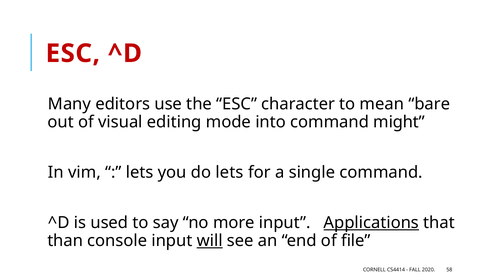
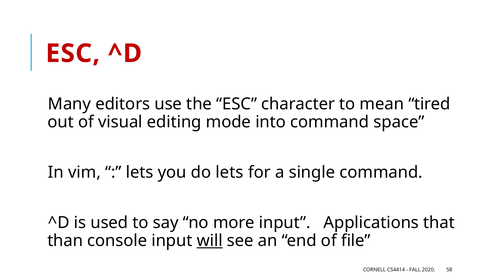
bare: bare -> tired
might: might -> space
Applications underline: present -> none
